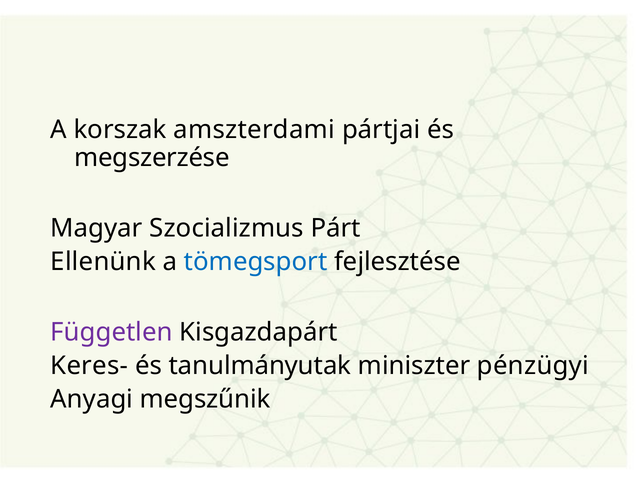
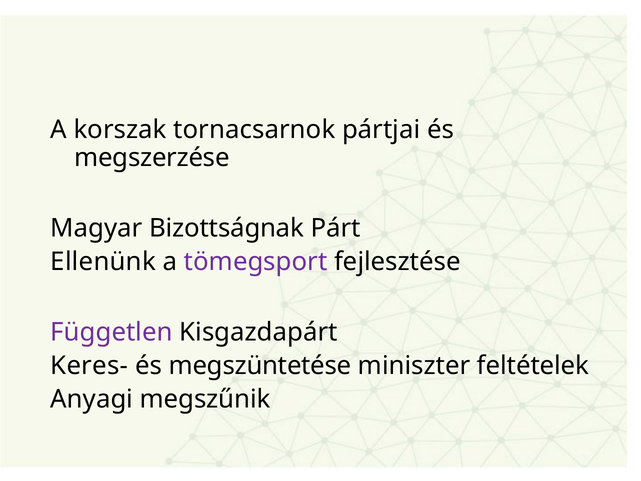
amszterdami: amszterdami -> tornacsarnok
Szocializmus: Szocializmus -> Bizottságnak
tömegsport colour: blue -> purple
tanulmányutak: tanulmányutak -> megszüntetése
pénzügyi: pénzügyi -> feltételek
